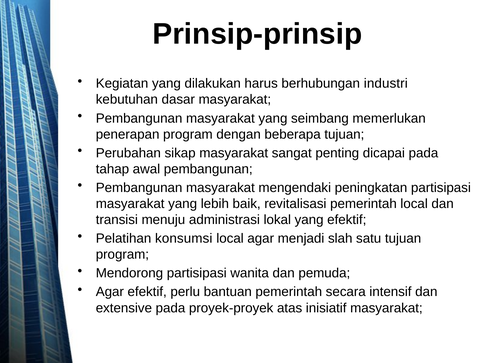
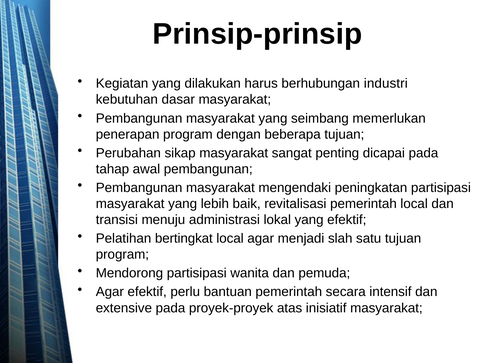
konsumsi: konsumsi -> bertingkat
